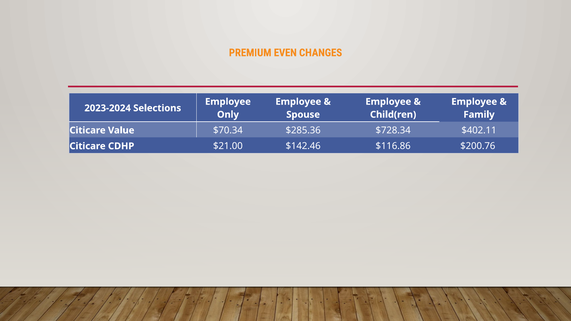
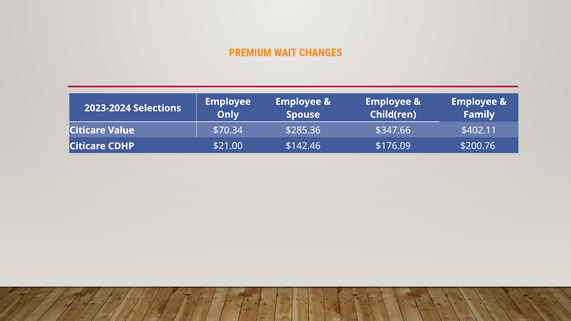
EVEN: EVEN -> WAIT
$728.34: $728.34 -> $347.66
$116.86: $116.86 -> $176.09
